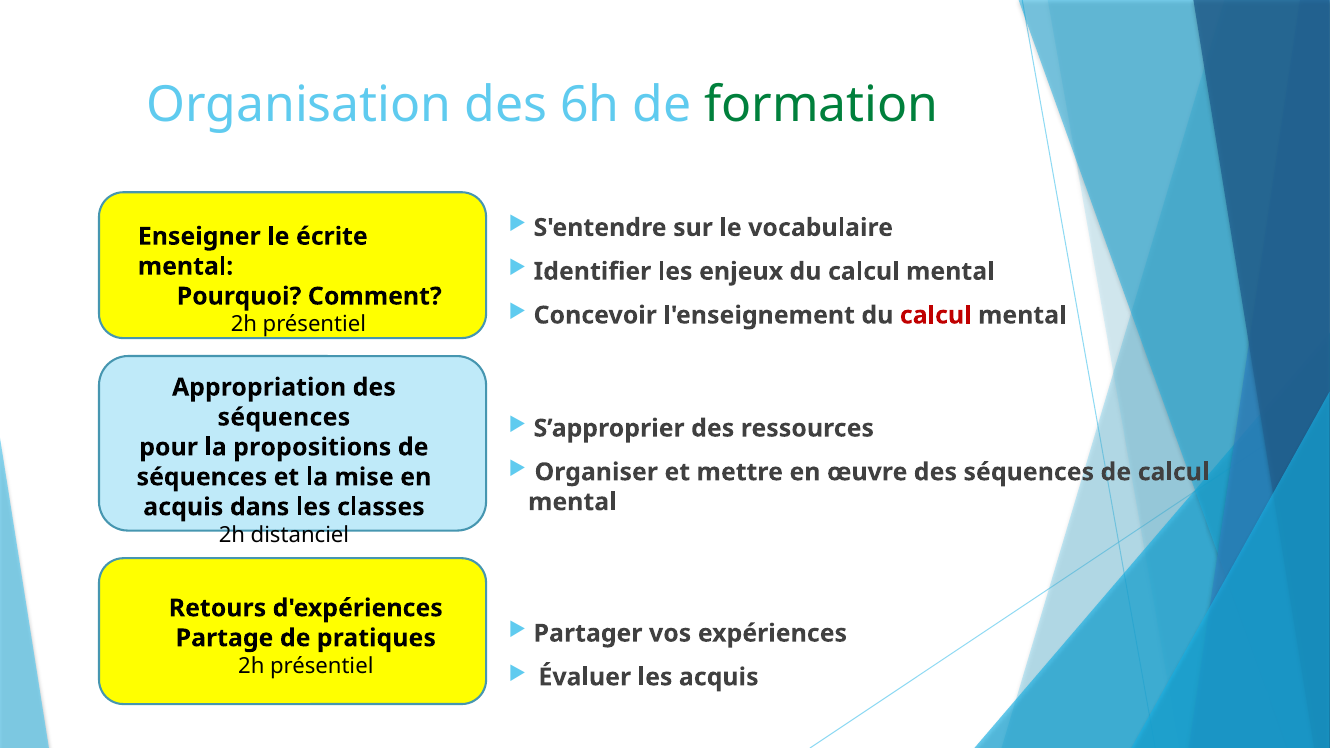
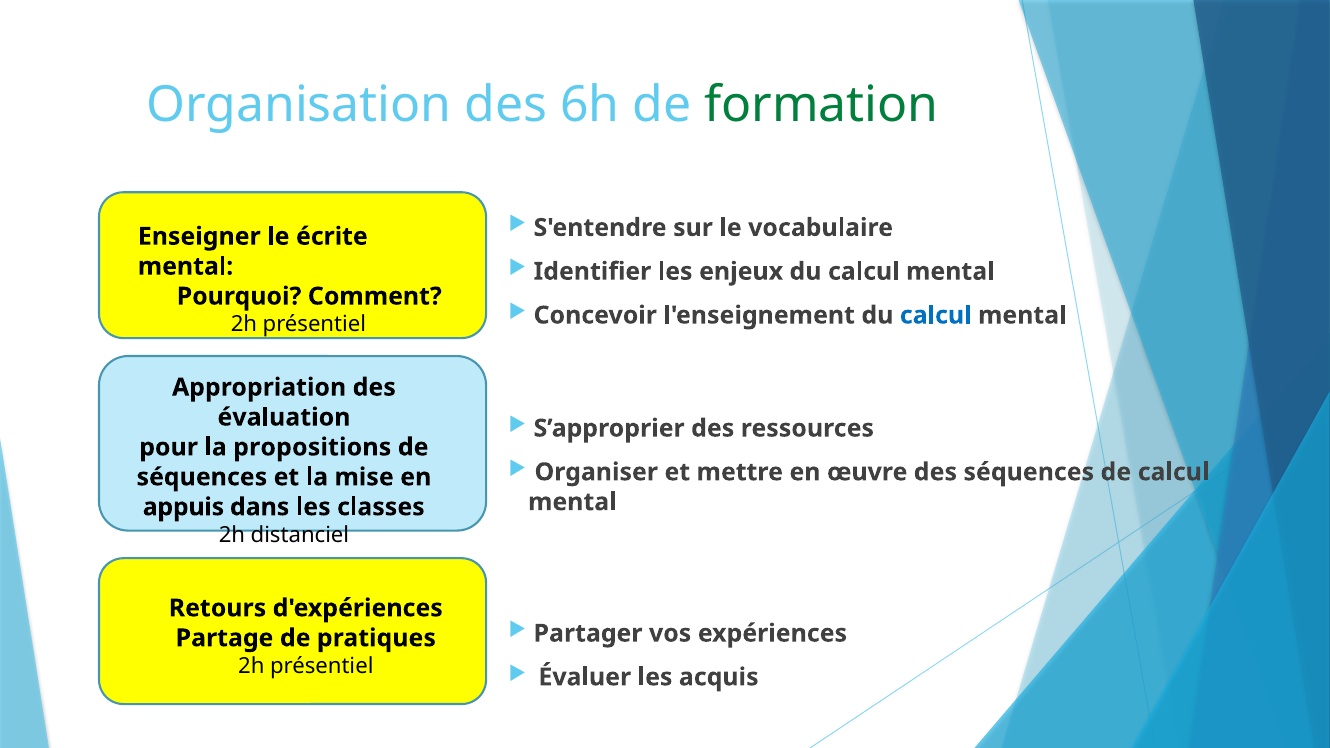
calcul at (936, 315) colour: red -> blue
séquences at (284, 417): séquences -> évaluation
acquis at (183, 507): acquis -> appuis
